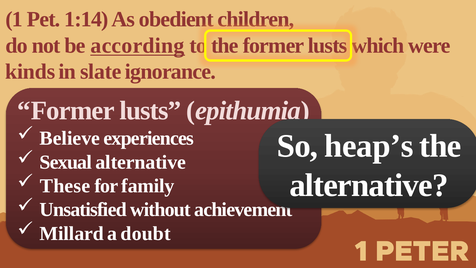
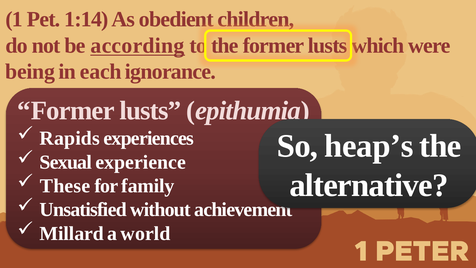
kinds: kinds -> being
slate: slate -> each
Believe: Believe -> Rapids
Sexual alternative: alternative -> experience
doubt: doubt -> world
